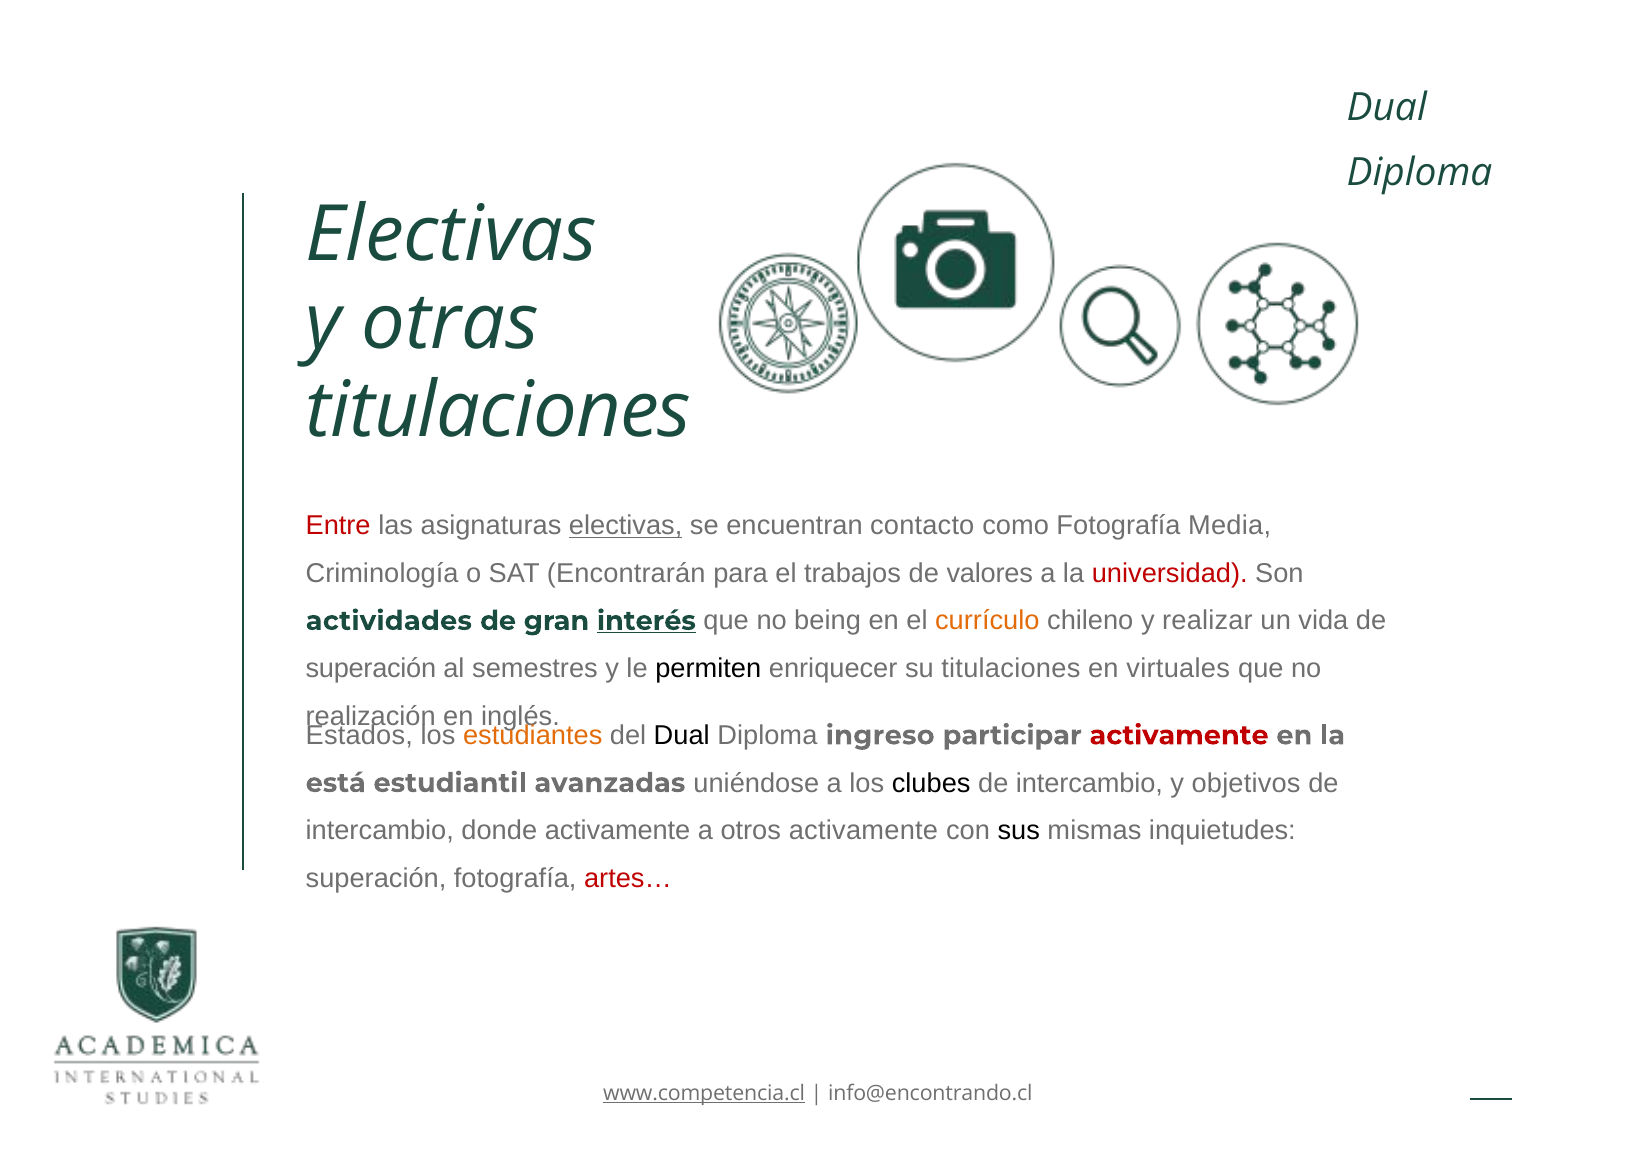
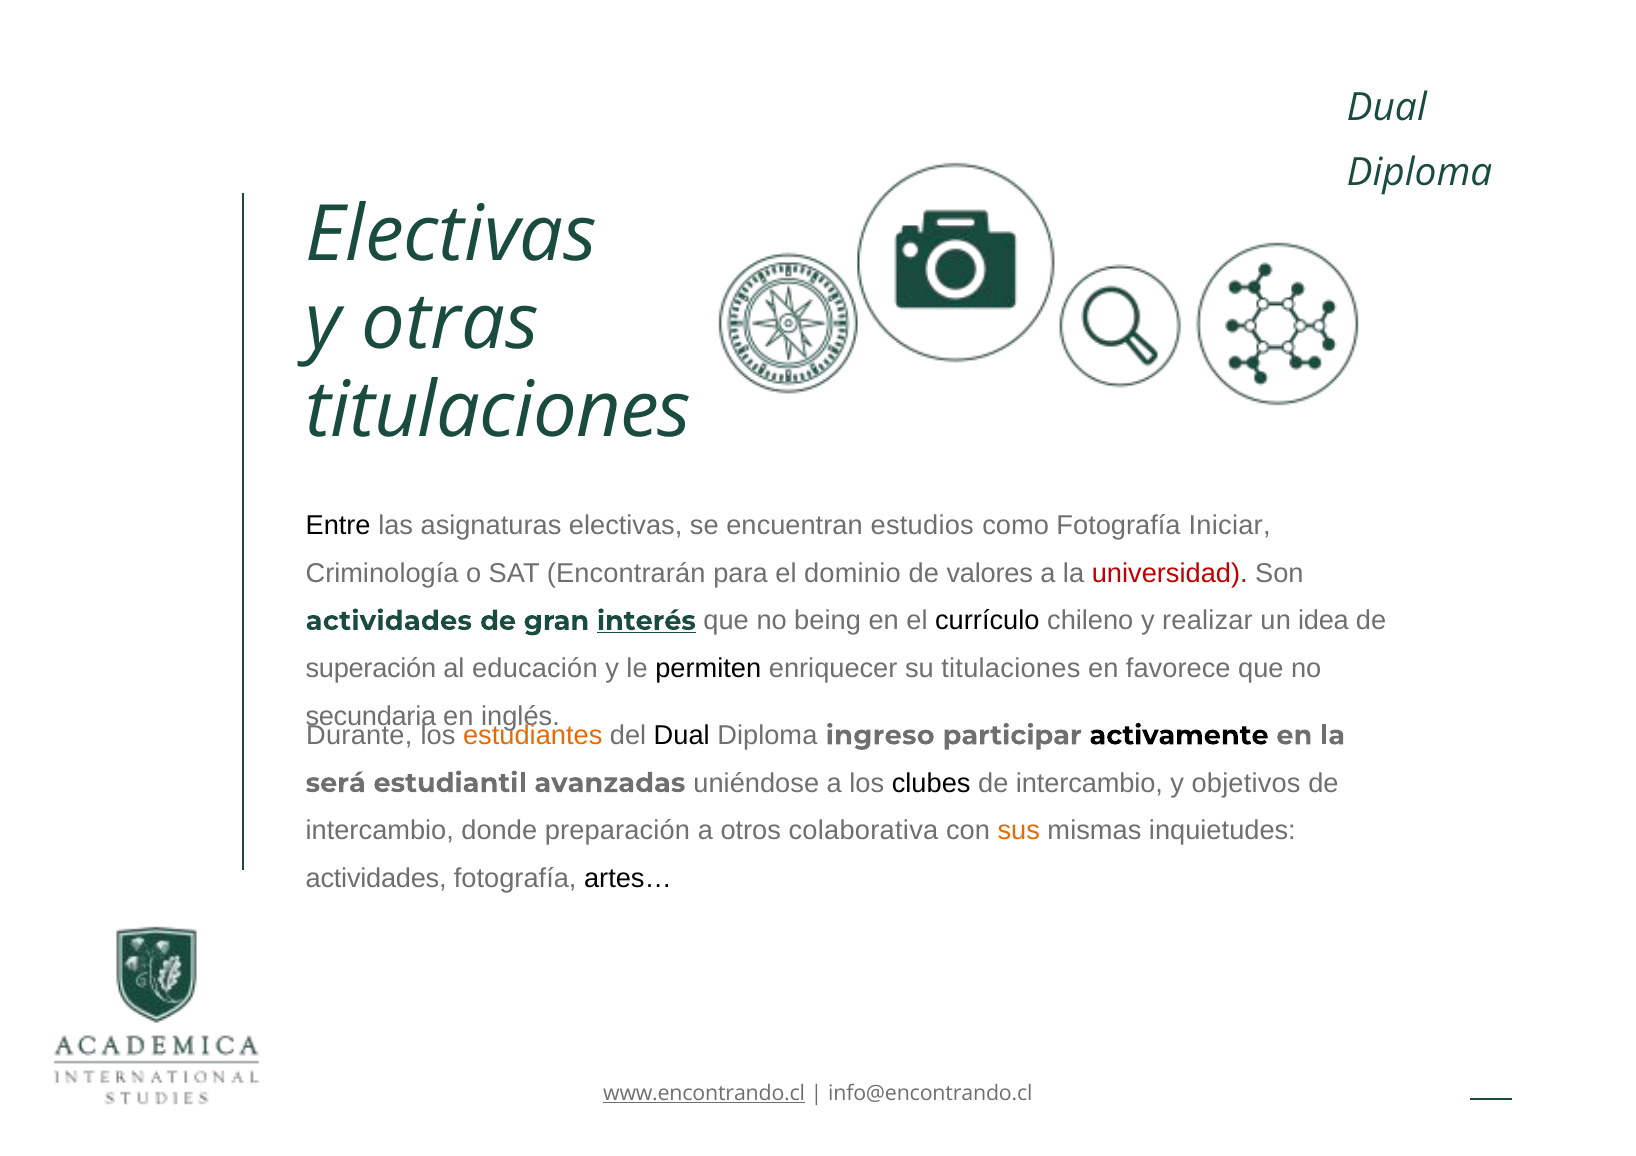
Entre colour: red -> black
electivas at (626, 526) underline: present -> none
contacto: contacto -> estudios
Media: Media -> Iniciar
trabajos: trabajos -> dominio
currículo colour: orange -> black
vida: vida -> idea
semestres: semestres -> educación
virtuales: virtuales -> favorece
realización: realización -> secundaria
Estados: Estados -> Durante
activamente at (1179, 735) colour: red -> black
está: está -> será
donde activamente: activamente -> preparación
otros activamente: activamente -> colaborativa
sus colour: black -> orange
superación at (376, 878): superación -> actividades
artes… colour: red -> black
www.competencia.cl: www.competencia.cl -> www.encontrando.cl
